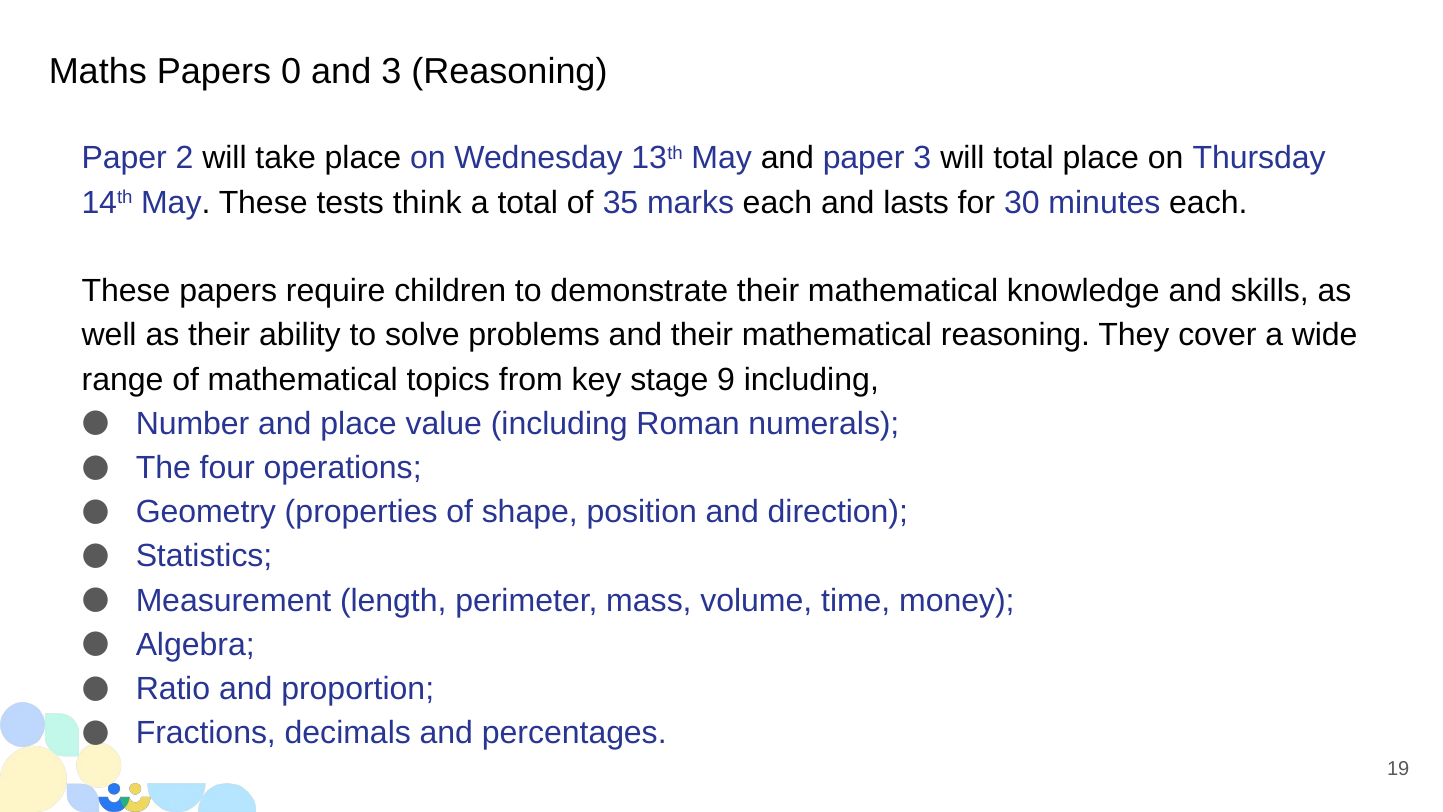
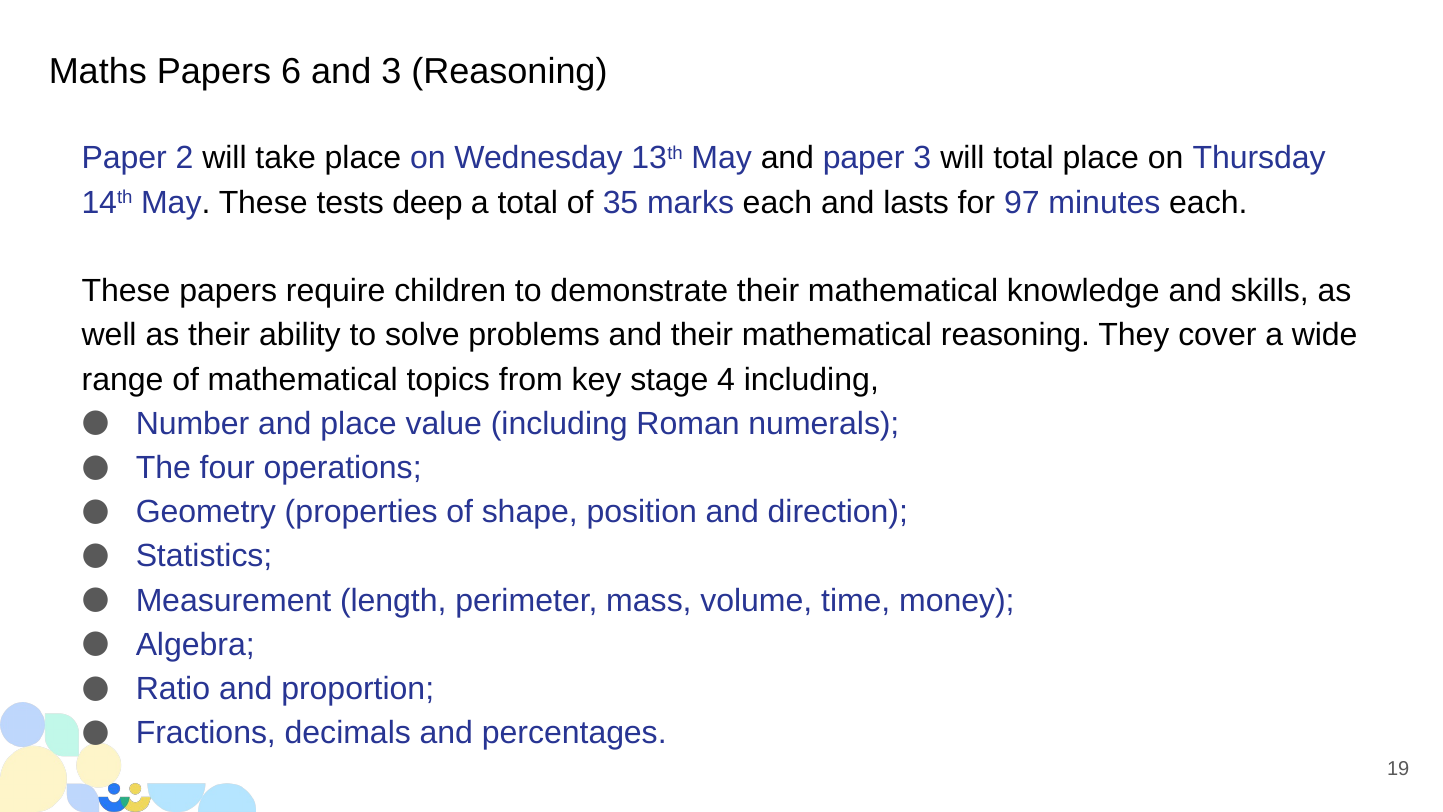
0: 0 -> 6
think: think -> deep
30: 30 -> 97
9: 9 -> 4
